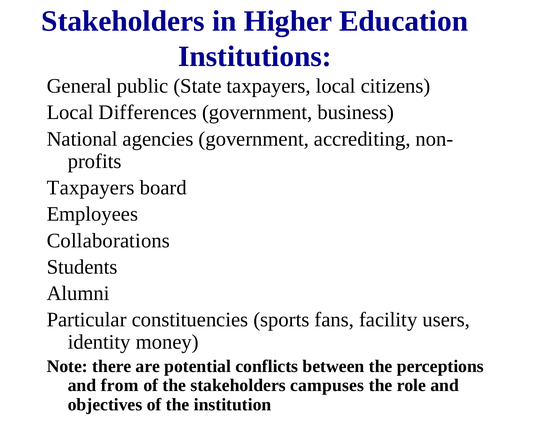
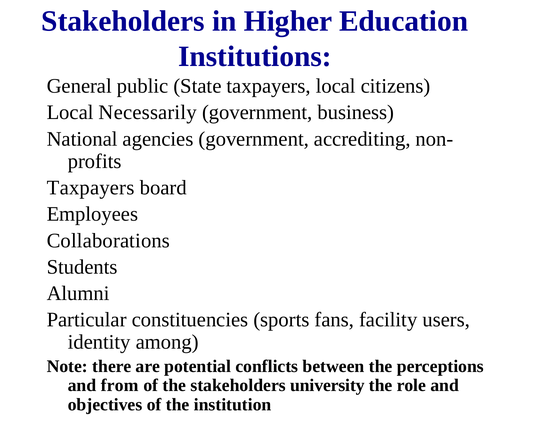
Differences: Differences -> Necessarily
money: money -> among
campuses: campuses -> university
